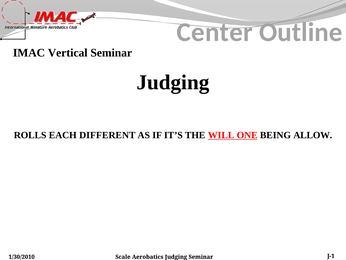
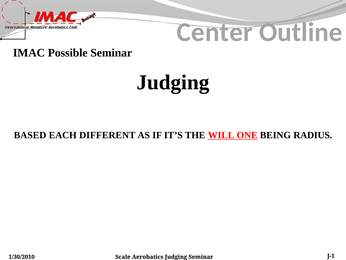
Vertical: Vertical -> Possible
ROLLS: ROLLS -> BASED
ALLOW: ALLOW -> RADIUS
